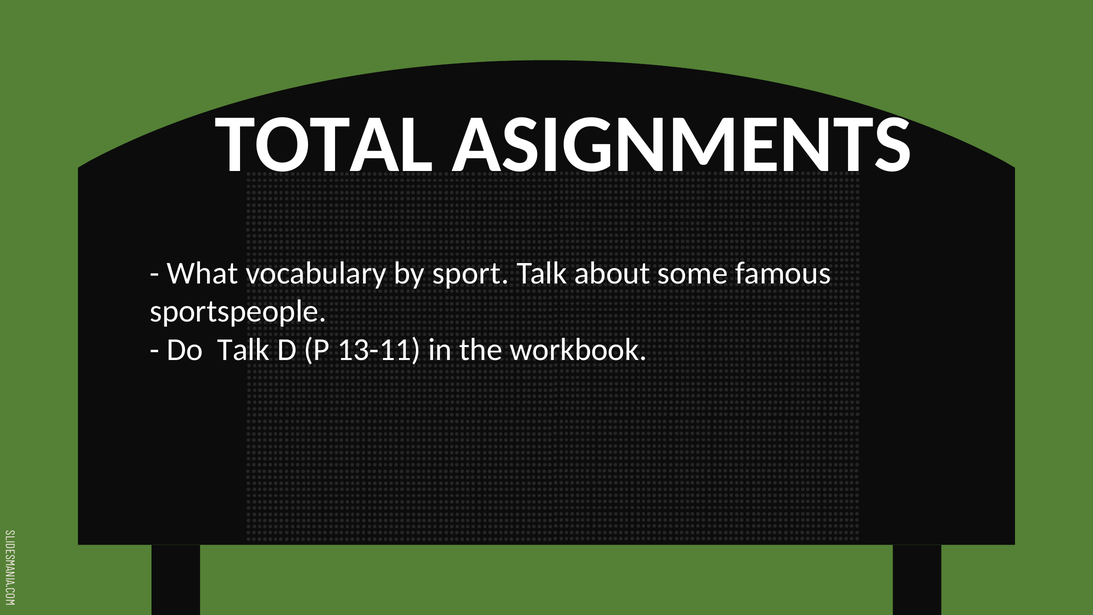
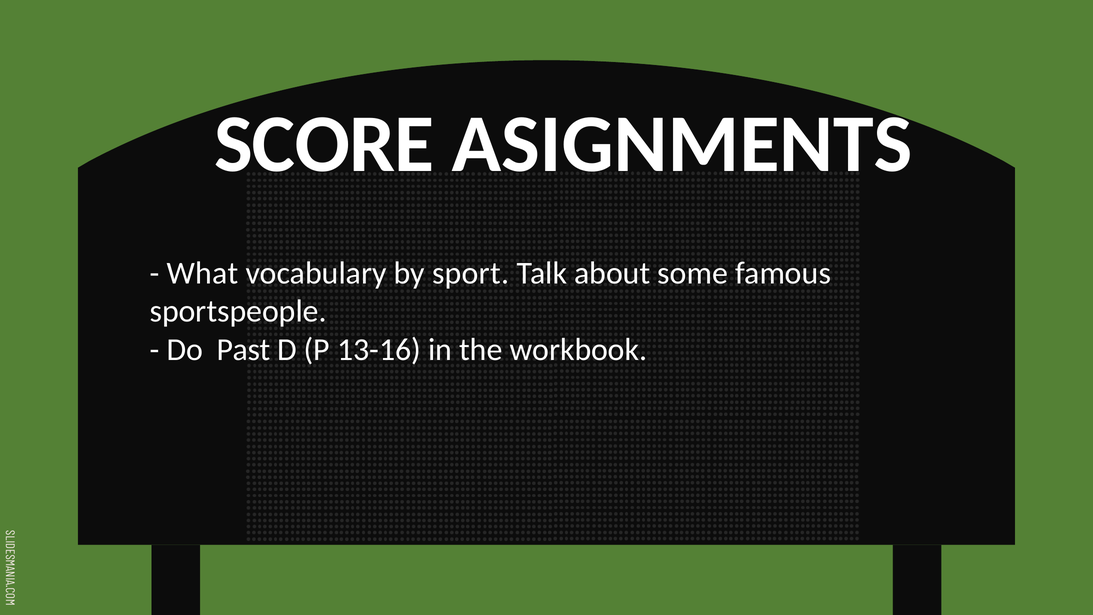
TOTAL: TOTAL -> SCORE
Do Talk: Talk -> Past
13-11: 13-11 -> 13-16
